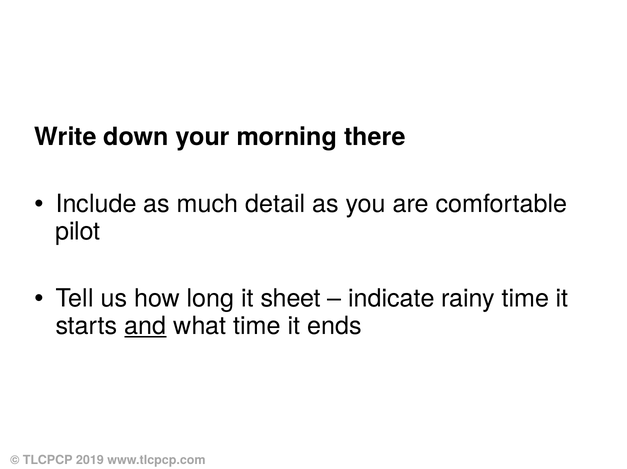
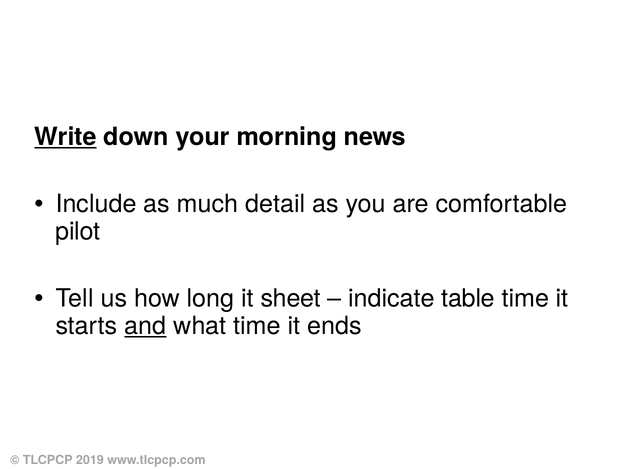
Write underline: none -> present
there: there -> news
rainy: rainy -> table
